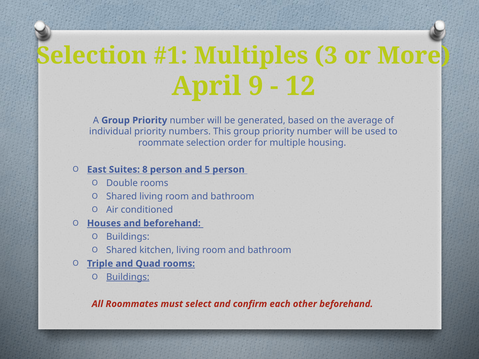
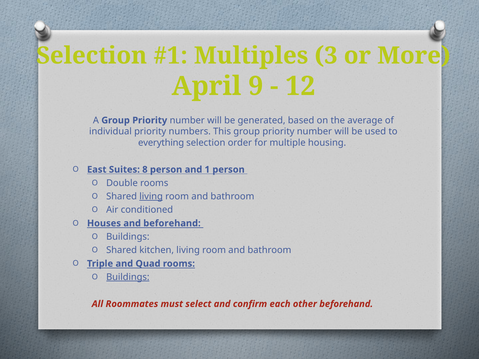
roommate: roommate -> everything
5: 5 -> 1
living at (151, 197) underline: none -> present
